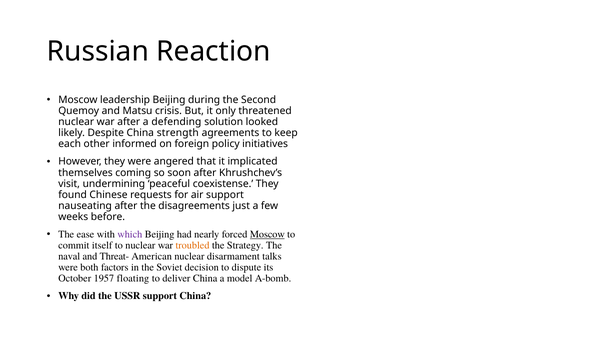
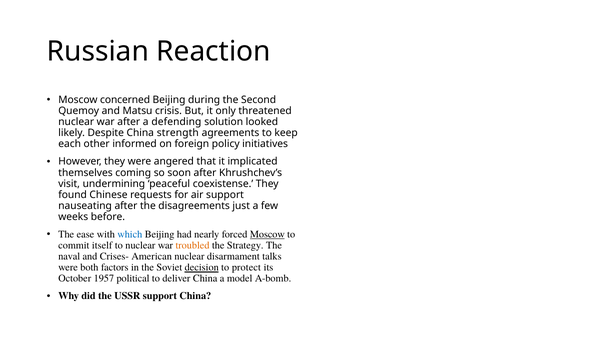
leadership: leadership -> concerned
which colour: purple -> blue
Threat-: Threat- -> Crises-
decision underline: none -> present
dispute: dispute -> protect
floating: floating -> political
